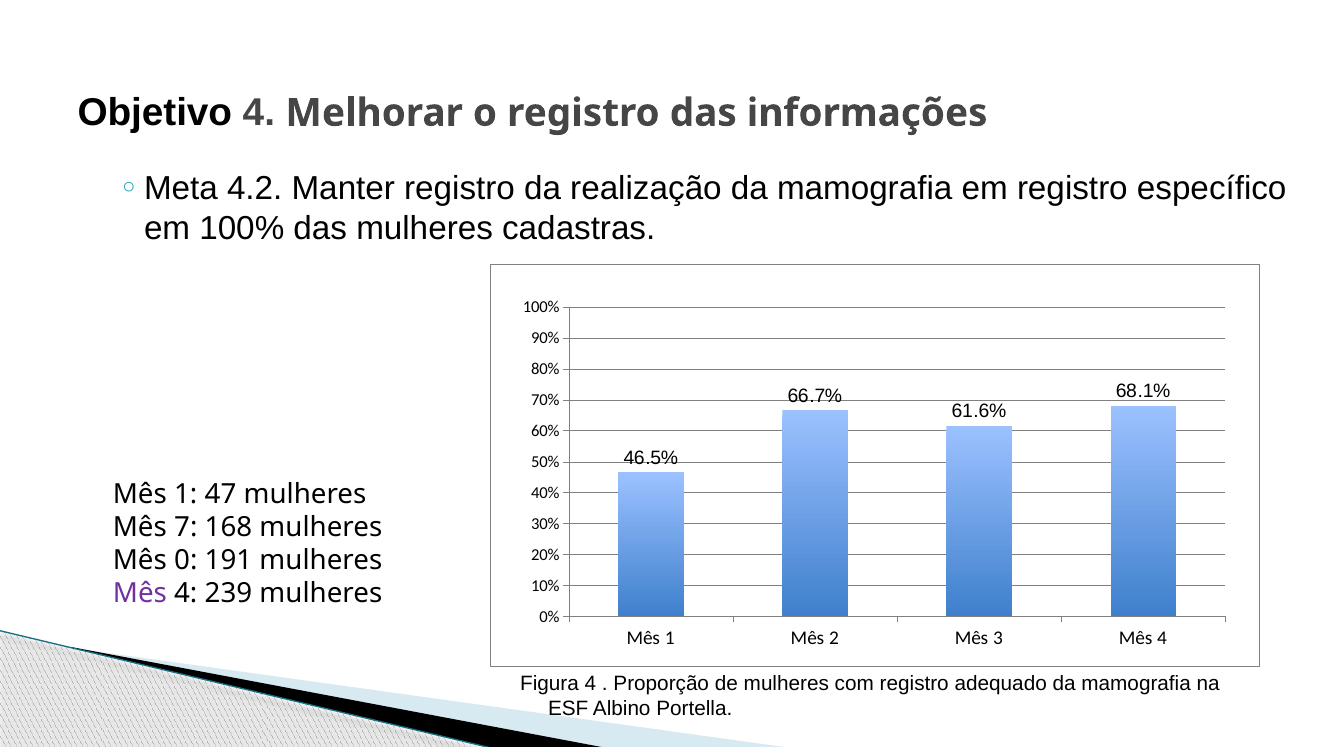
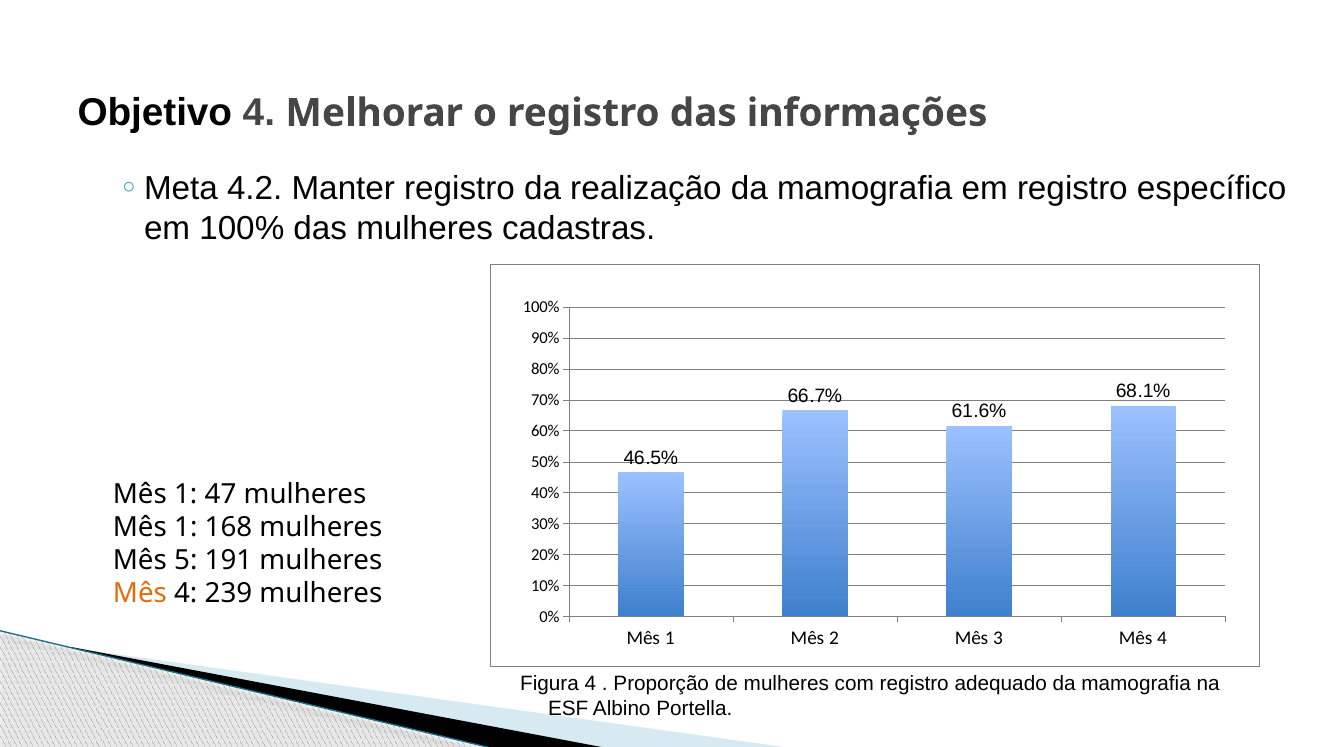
7 at (186, 528): 7 -> 1
0: 0 -> 5
Mês at (140, 594) colour: purple -> orange
